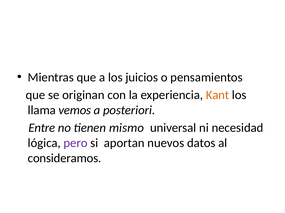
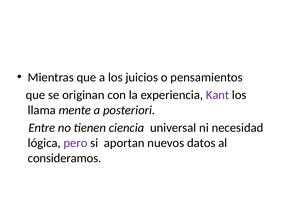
Kant colour: orange -> purple
vemos: vemos -> mente
mismo: mismo -> ciencia
